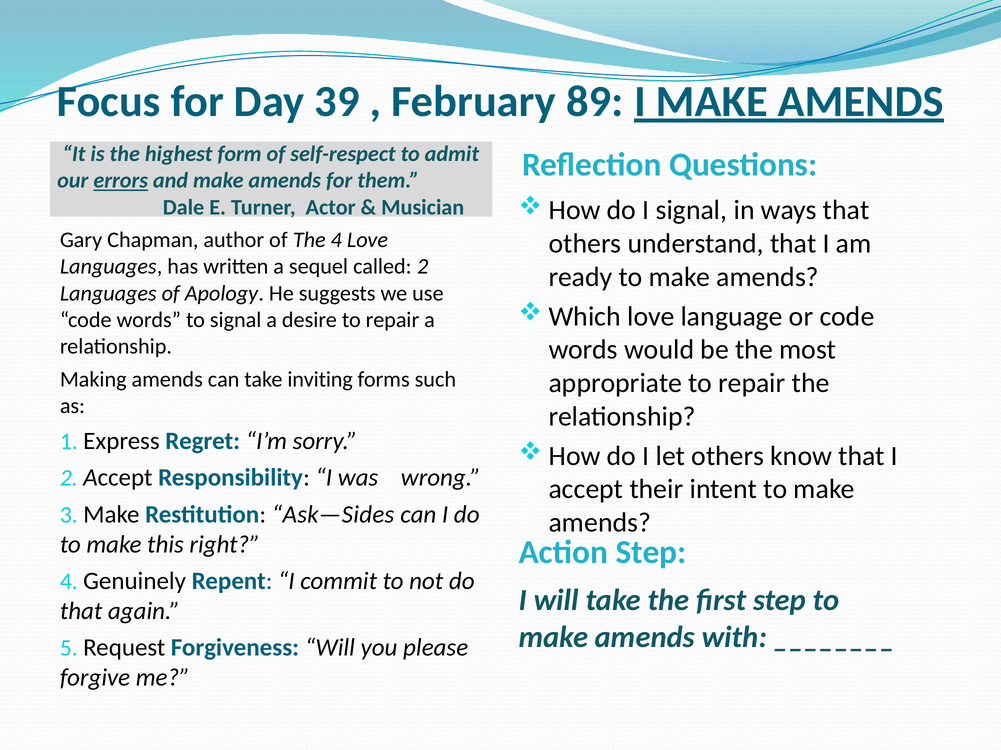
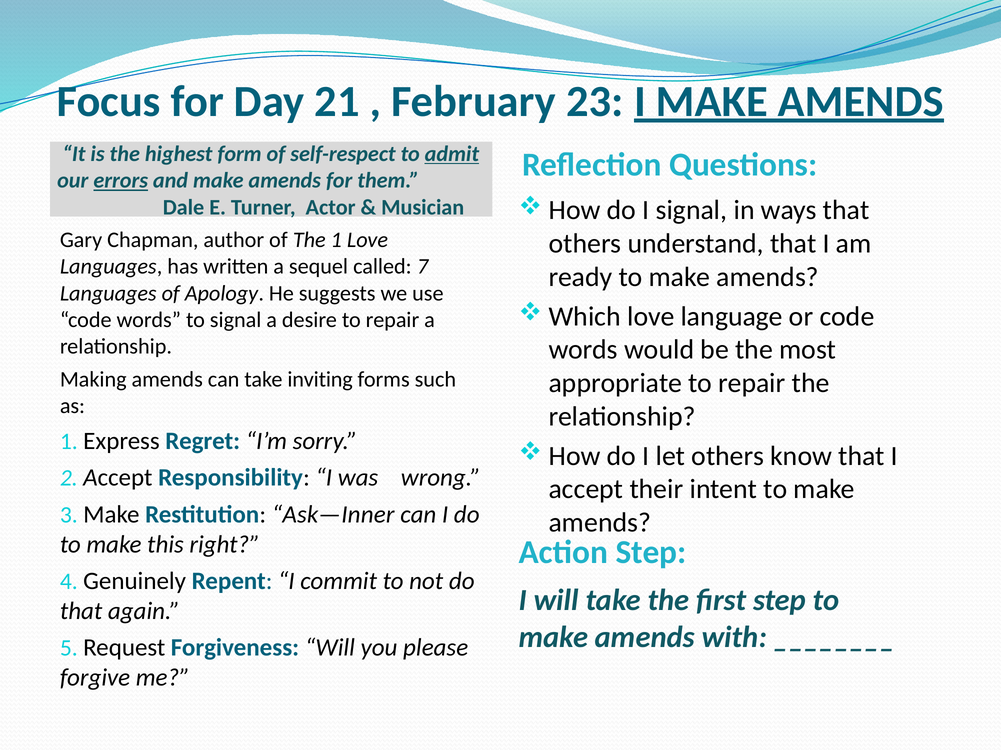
39: 39 -> 21
89: 89 -> 23
admit underline: none -> present
The 4: 4 -> 1
called 2: 2 -> 7
Ask—Sides: Ask—Sides -> Ask—Inner
